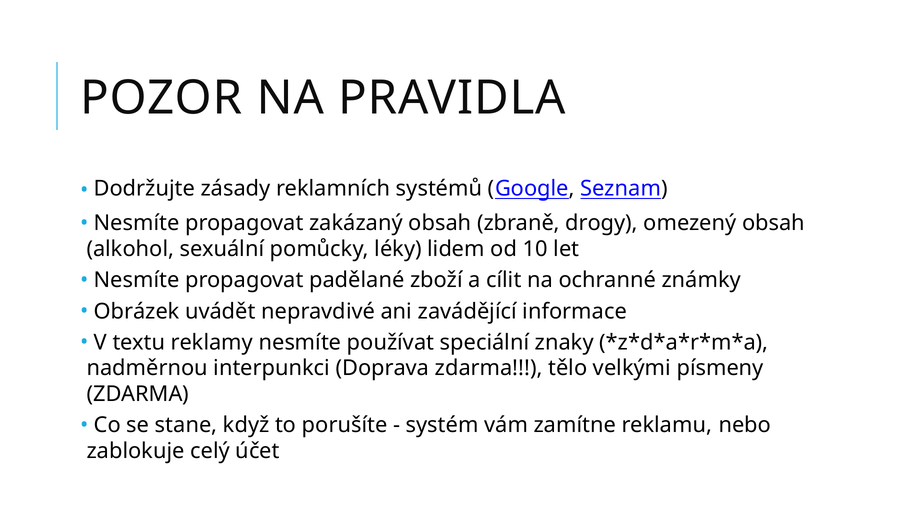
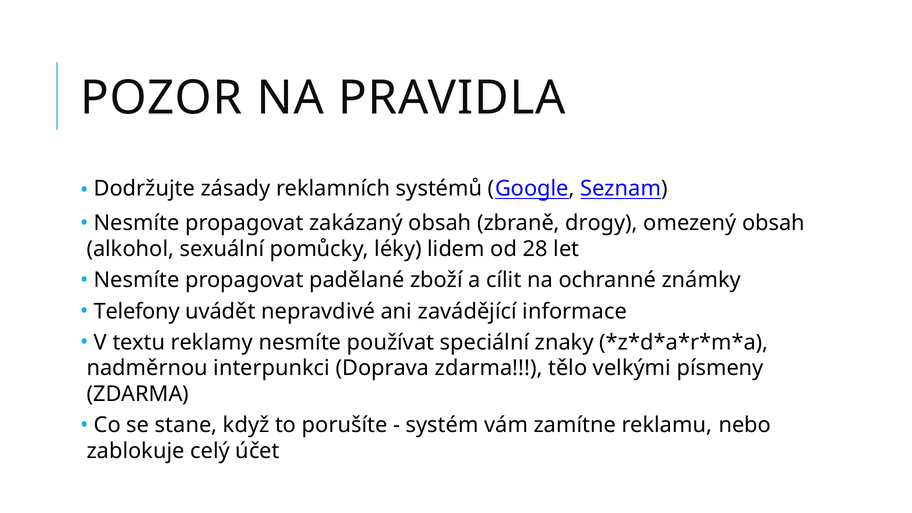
10: 10 -> 28
Obrázek: Obrázek -> Telefony
